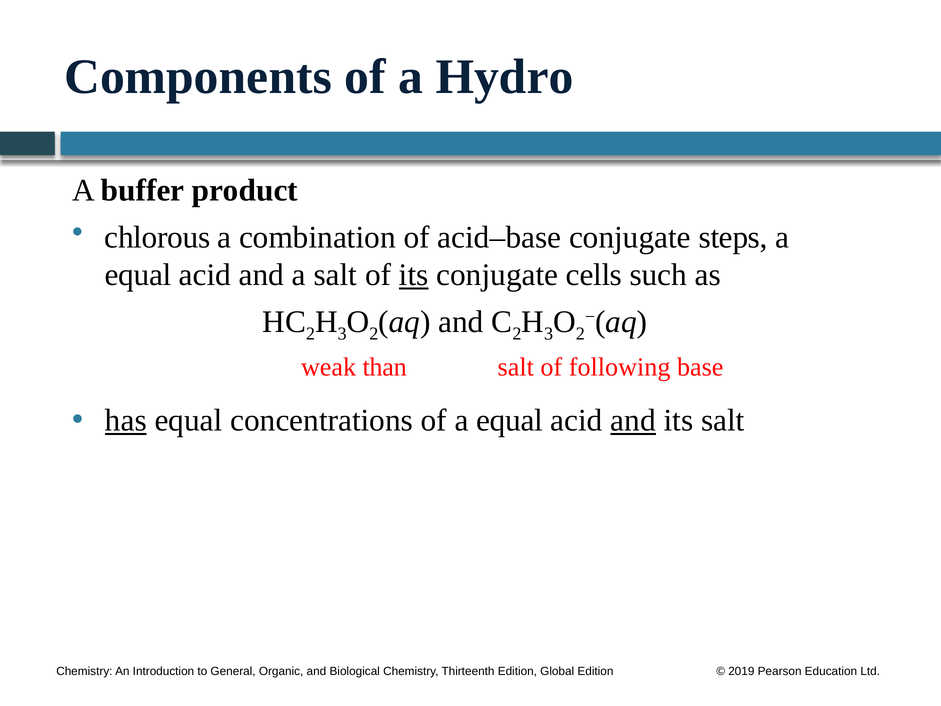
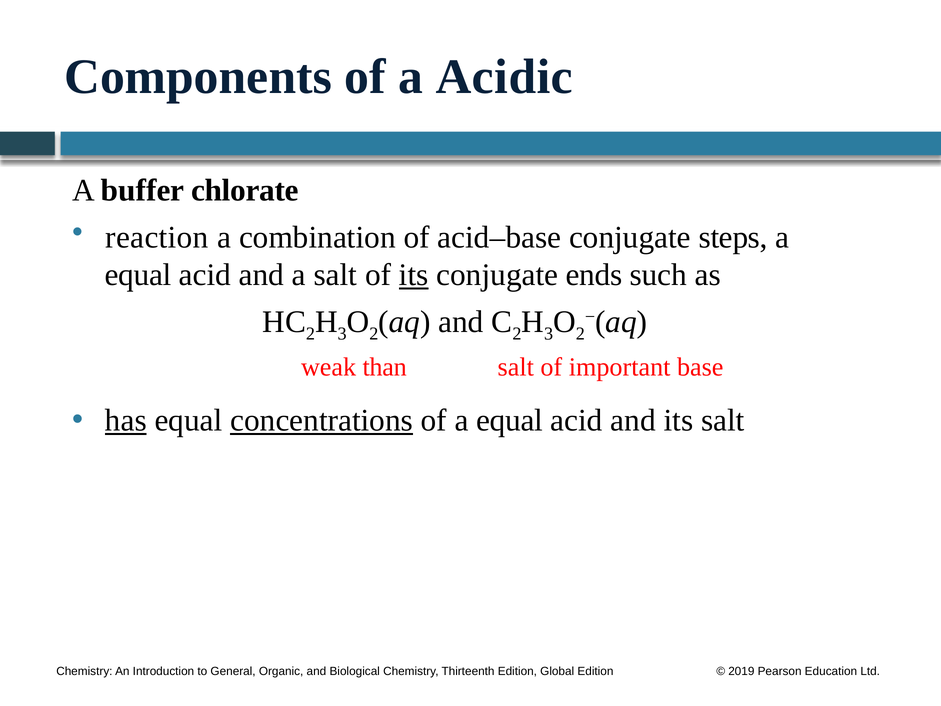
Hydro: Hydro -> Acidic
product: product -> chlorate
chlorous: chlorous -> reaction
cells: cells -> ends
following: following -> important
concentrations underline: none -> present
and at (633, 420) underline: present -> none
